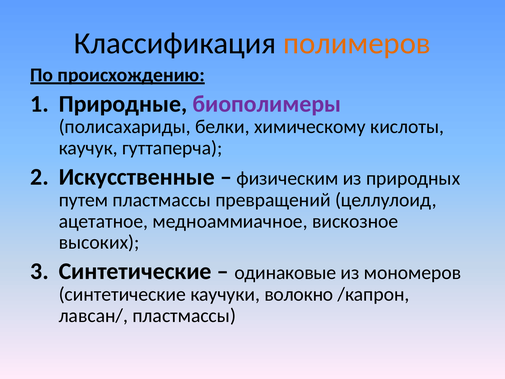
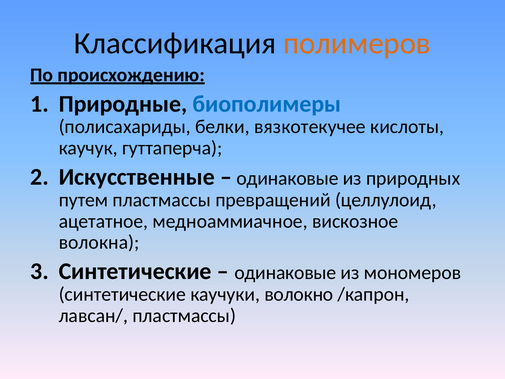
биополимеры colour: purple -> blue
химическому: химическому -> вязкотекучее
физическим at (287, 178): физическим -> одинаковые
высоких: высоких -> волокна
